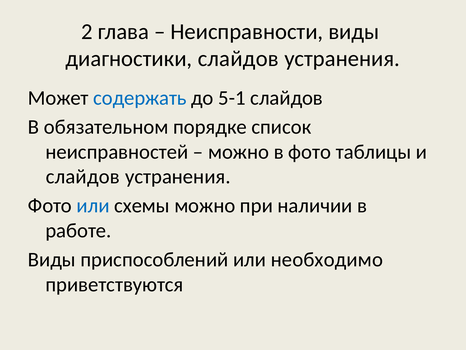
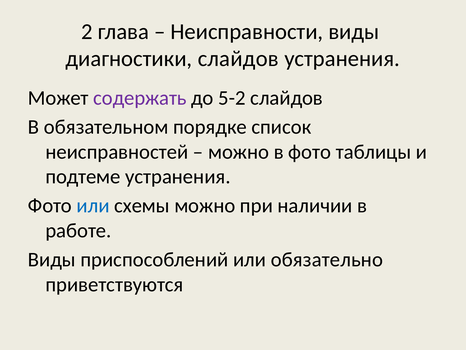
содержать colour: blue -> purple
5-1: 5-1 -> 5-2
слайдов at (83, 176): слайдов -> подтеме
необходимо: необходимо -> обязательно
